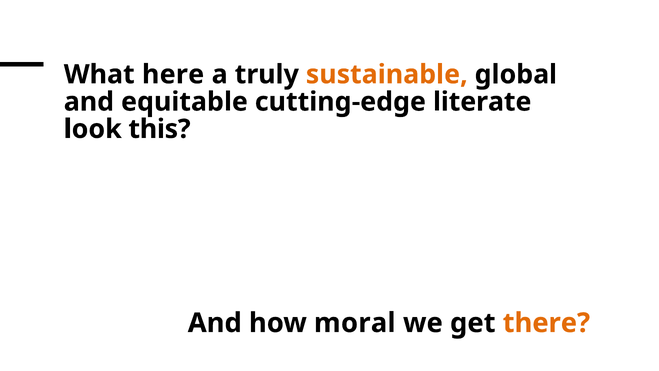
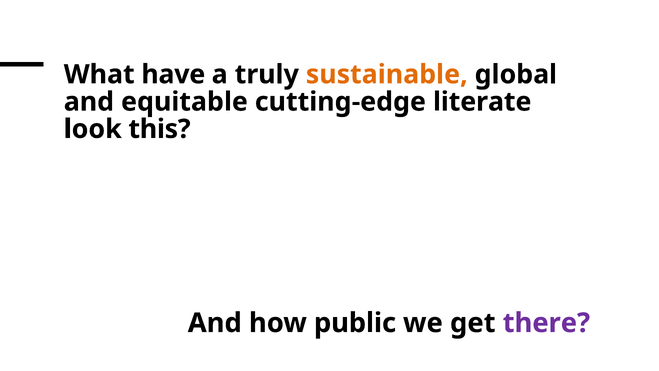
here: here -> have
moral: moral -> public
there colour: orange -> purple
